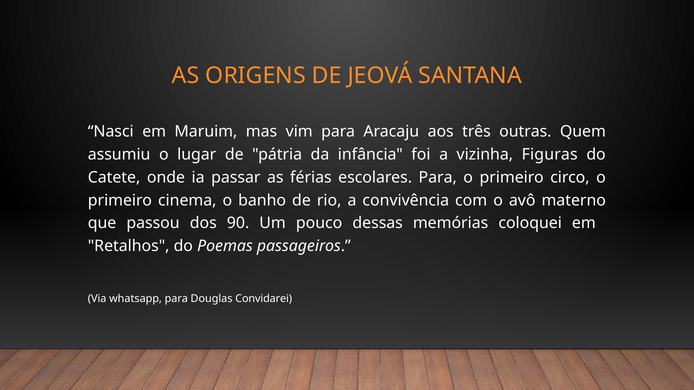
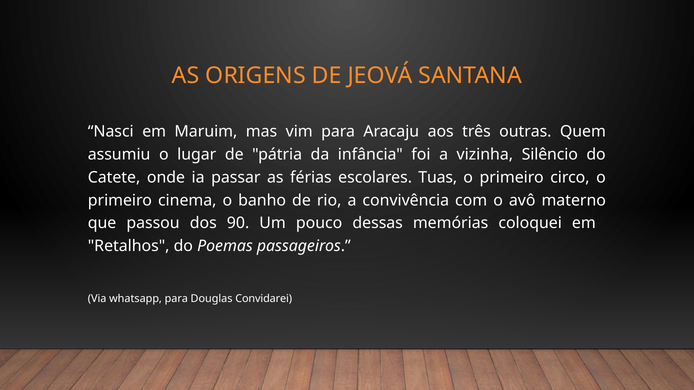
Figuras: Figuras -> Silêncio
escolares Para: Para -> Tuas
